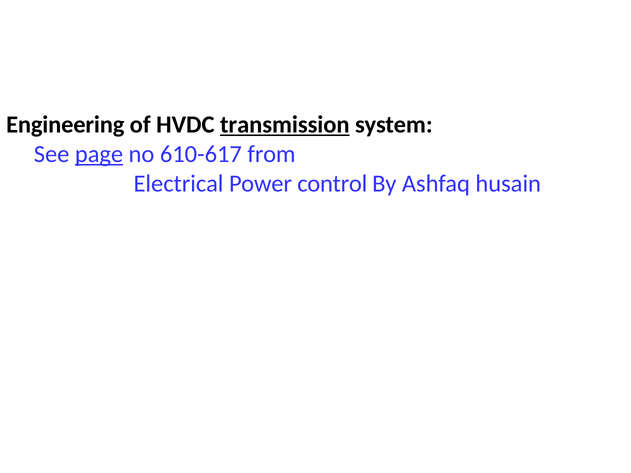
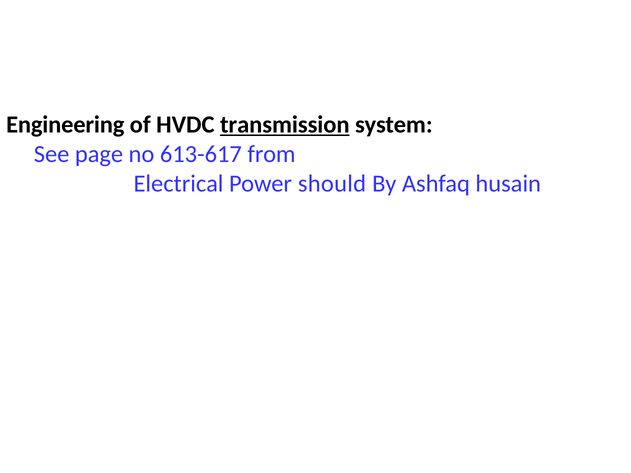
page underline: present -> none
610-617: 610-617 -> 613-617
control: control -> should
